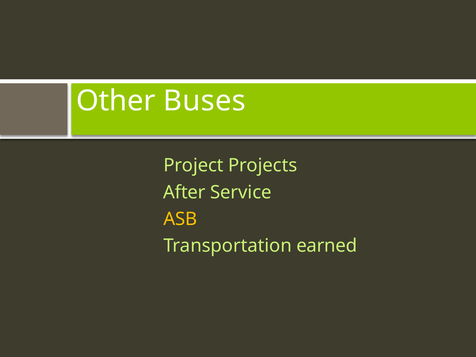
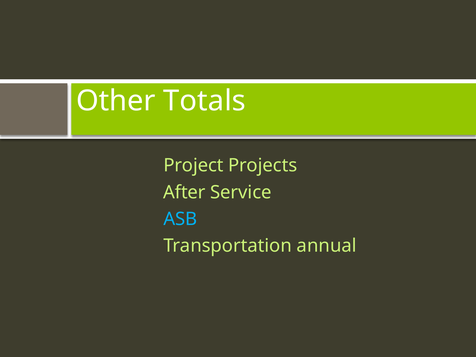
Buses: Buses -> Totals
ASB colour: yellow -> light blue
earned: earned -> annual
